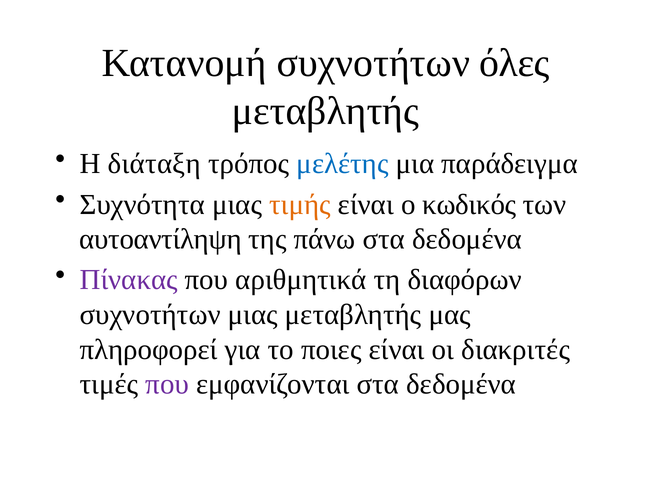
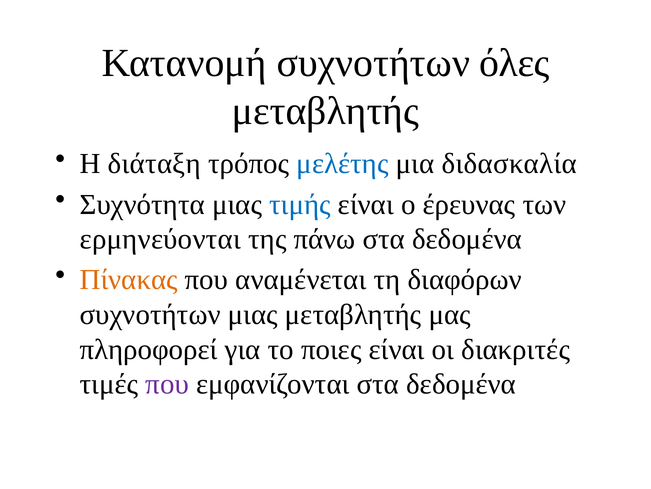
παράδειγμα: παράδειγμα -> διδασκαλία
τιμής colour: orange -> blue
κωδικός: κωδικός -> έρευνας
αυτοαντίληψη: αυτοαντίληψη -> ερμηνεύονται
Πίνακας colour: purple -> orange
αριθμητικά: αριθμητικά -> αναμένεται
